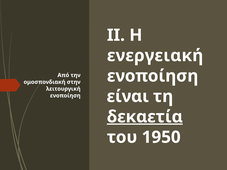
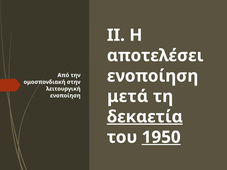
ενεργειακή: ενεργειακή -> αποτελέσει
είναι: είναι -> μετά
1950 underline: none -> present
